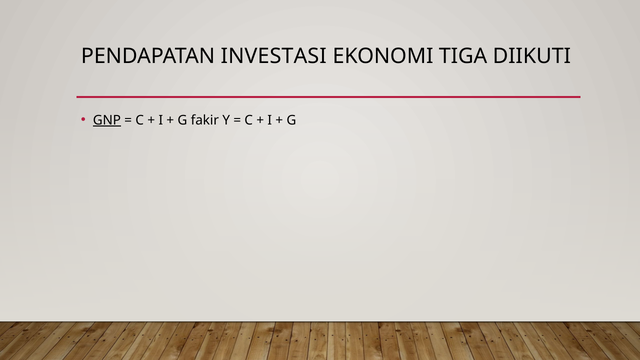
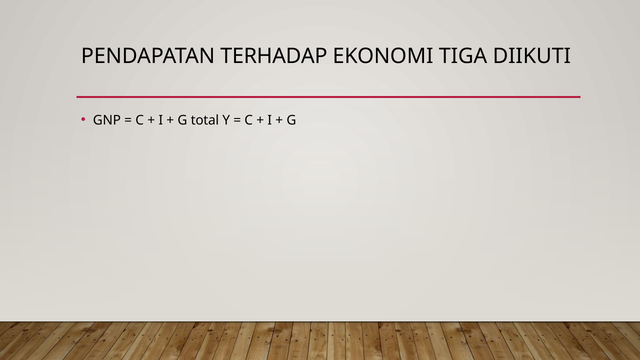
INVESTASI: INVESTASI -> TERHADAP
GNP underline: present -> none
fakir: fakir -> total
